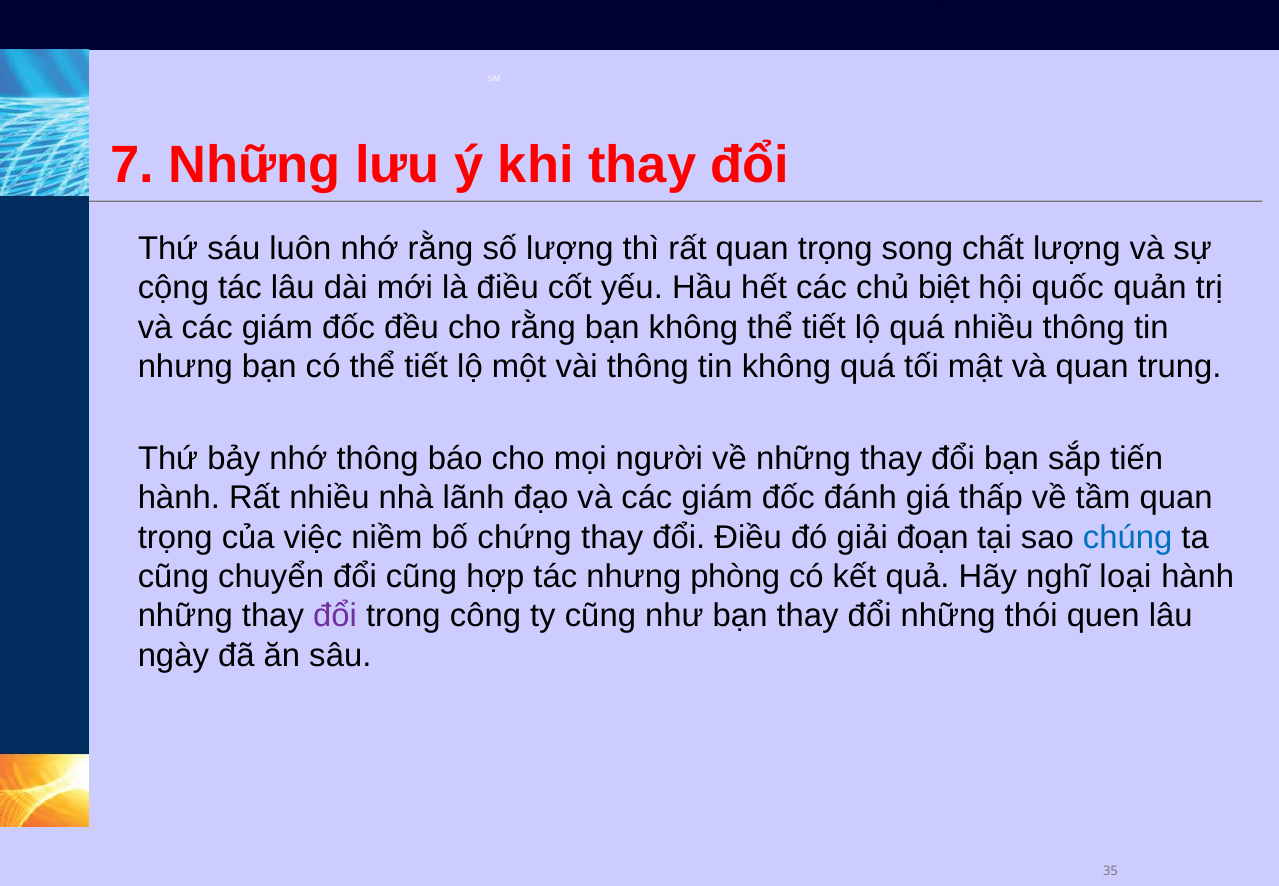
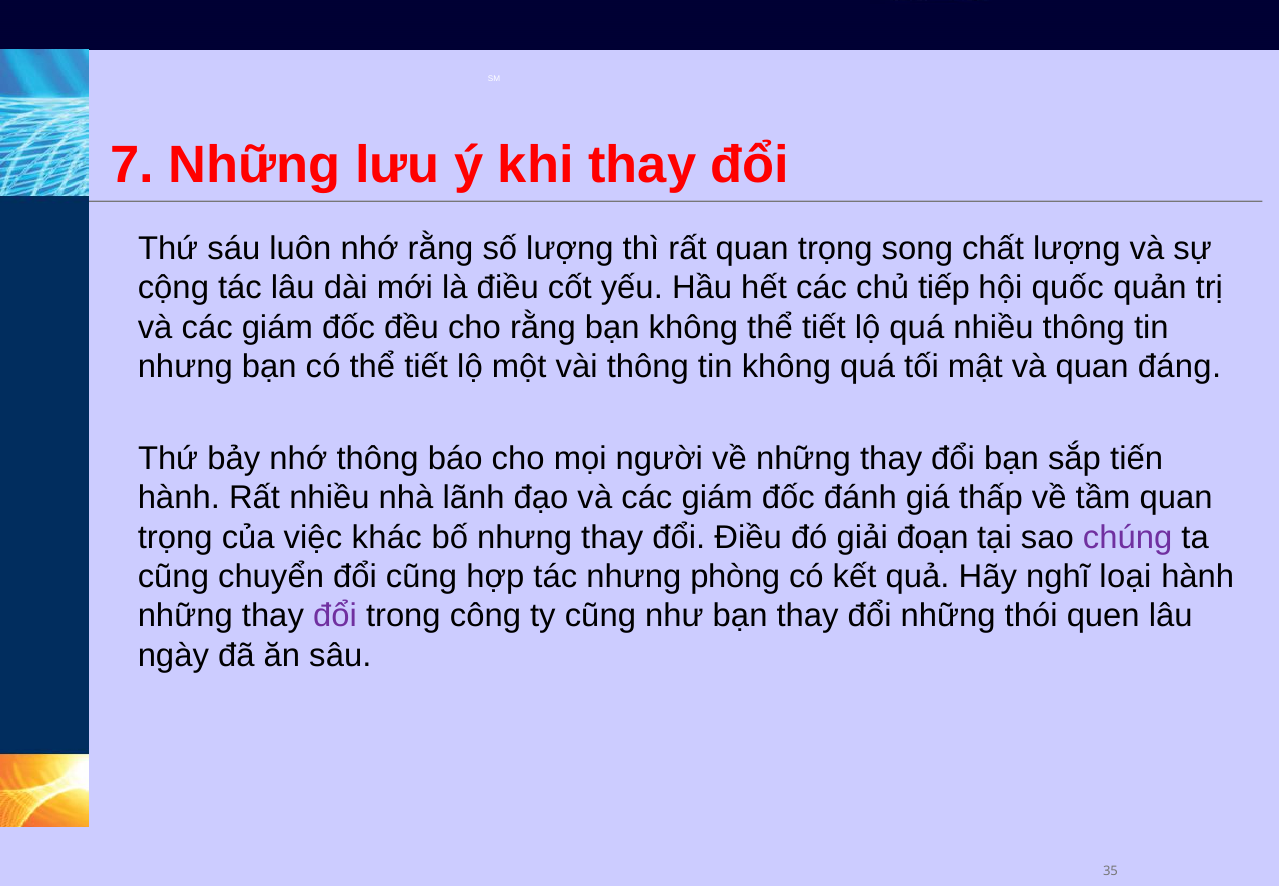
biệt: biệt -> tiếp
trung: trung -> đáng
niềm: niềm -> khác
bố chứng: chứng -> nhưng
chúng colour: blue -> purple
